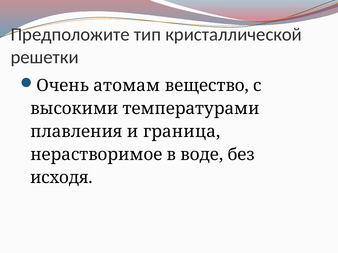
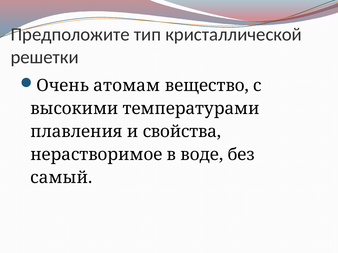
граница: граница -> свойства
исходя: исходя -> самый
